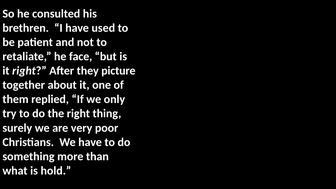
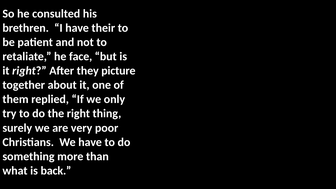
used: used -> their
hold: hold -> back
